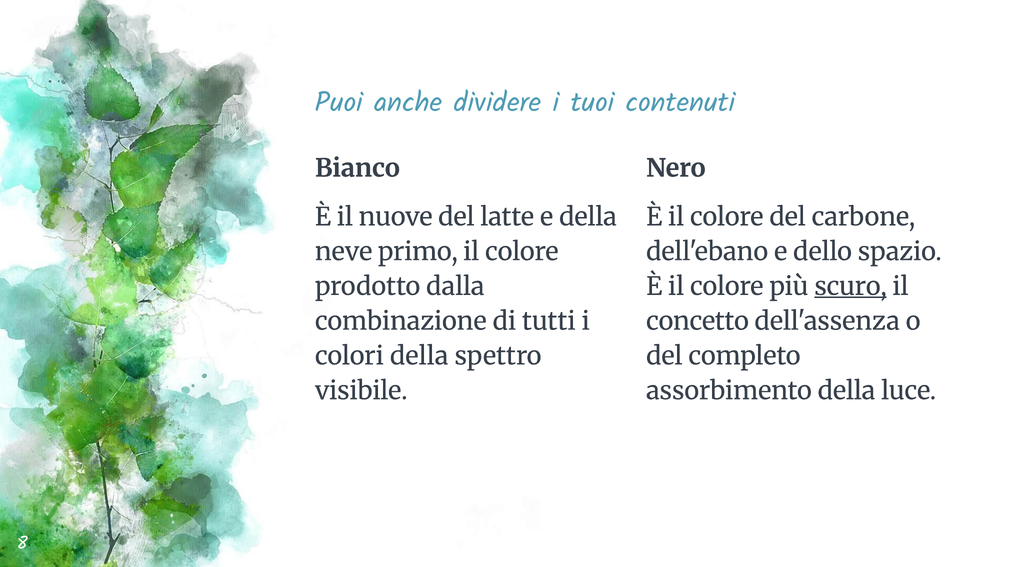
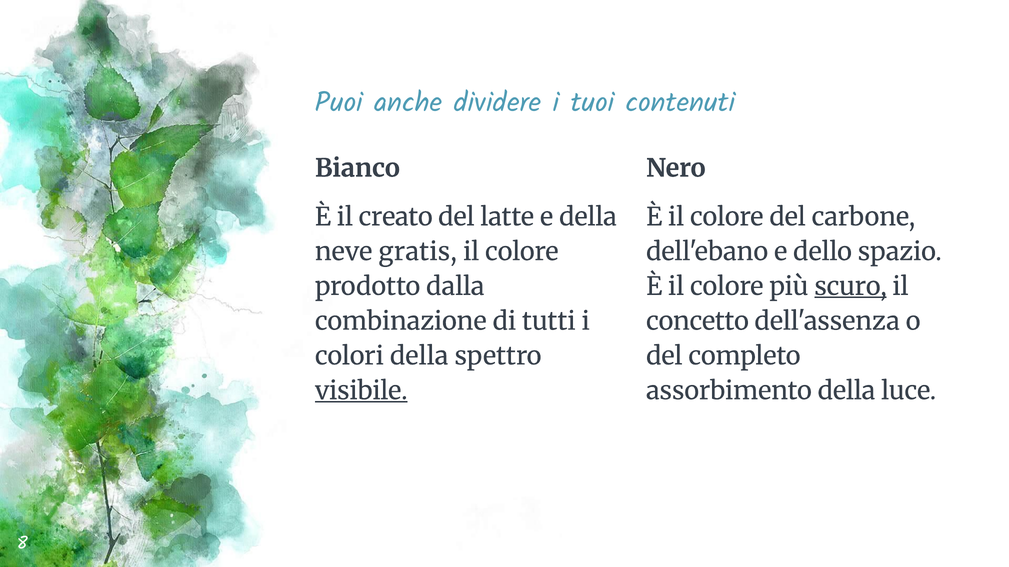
nuove: nuove -> creato
primo: primo -> gratis
visibile underline: none -> present
